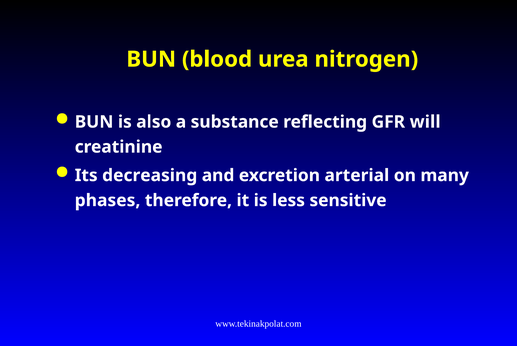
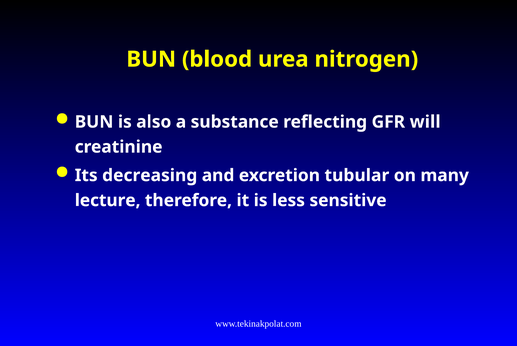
arterial: arterial -> tubular
phases: phases -> lecture
